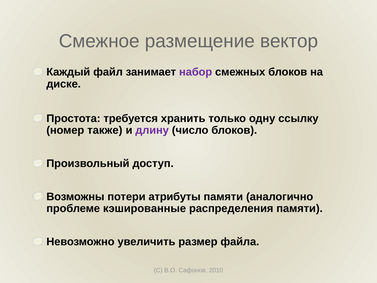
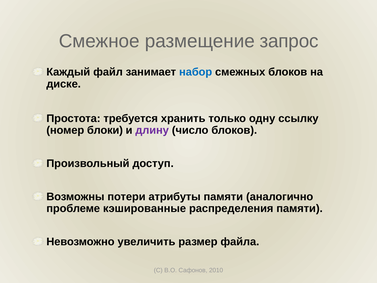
вектор: вектор -> запрос
набор colour: purple -> blue
также: также -> блоки
